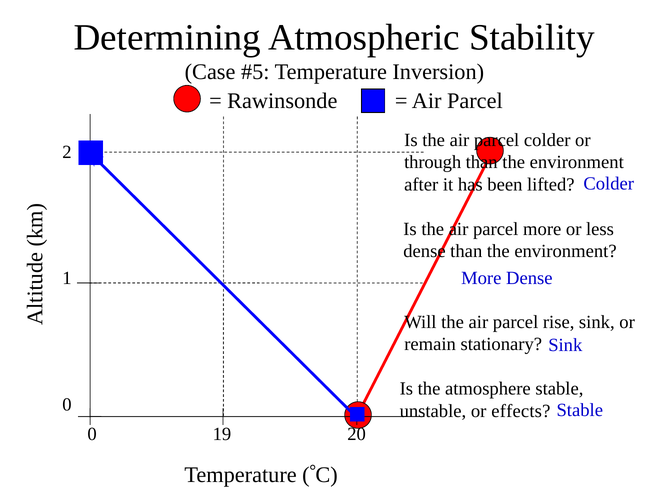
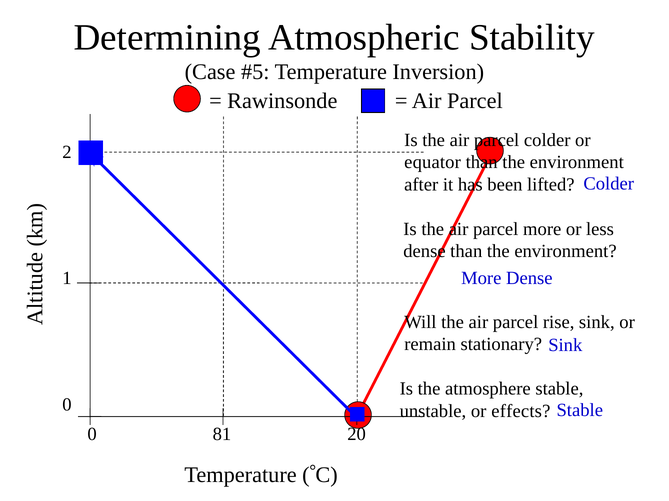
through: through -> equator
19: 19 -> 81
